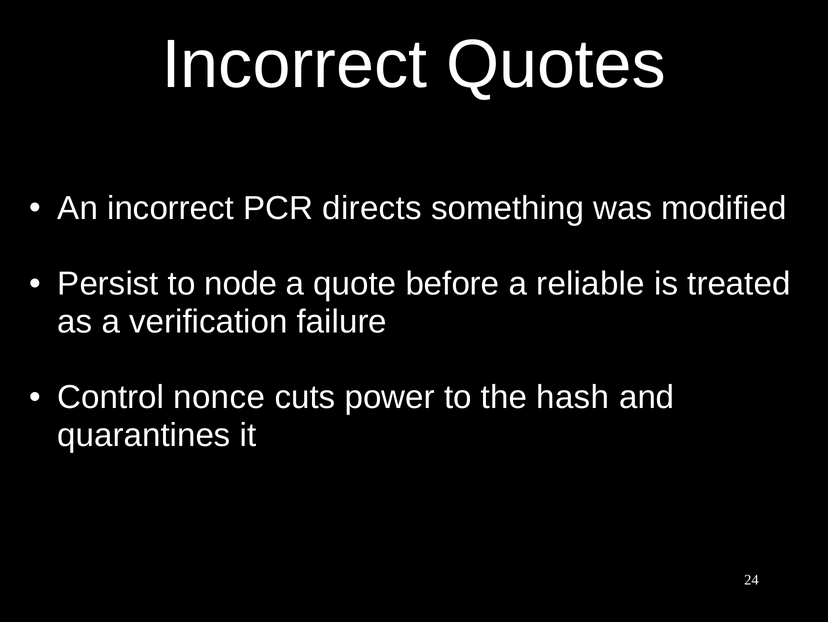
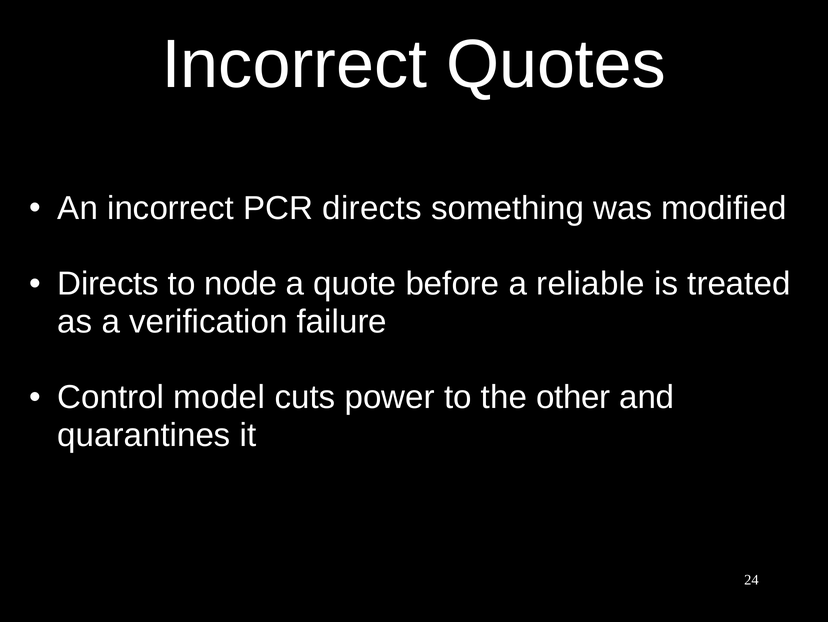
Persist at (108, 284): Persist -> Directs
nonce: nonce -> model
hash: hash -> other
